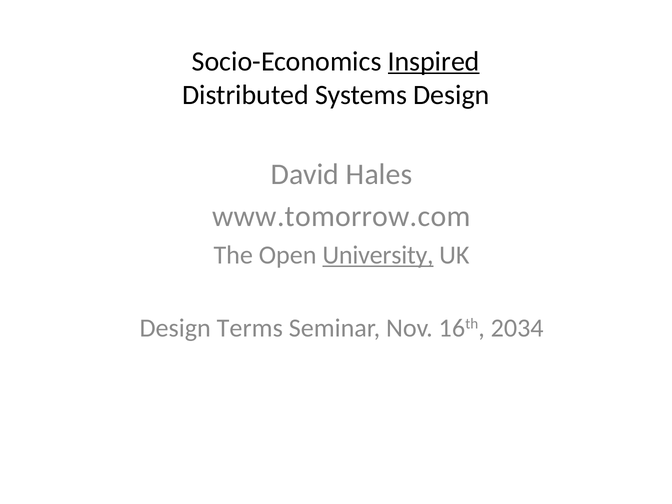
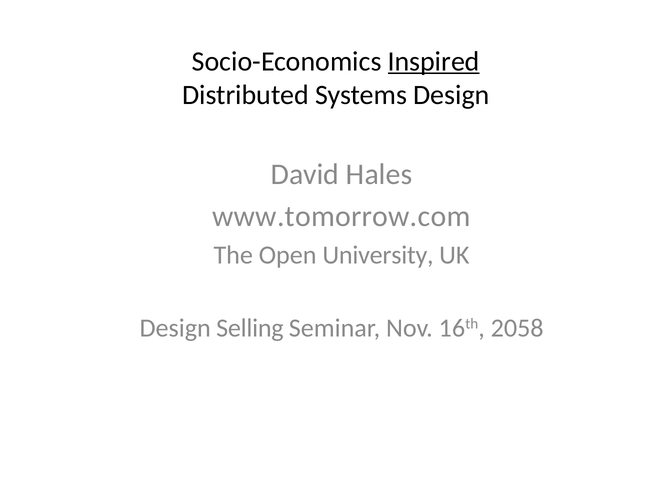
University underline: present -> none
Terms: Terms -> Selling
2034: 2034 -> 2058
